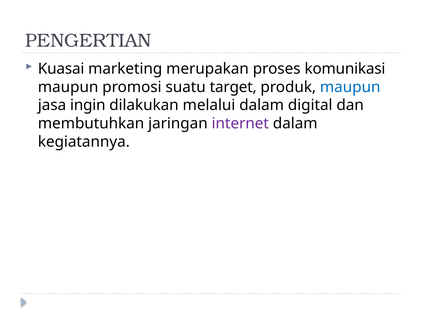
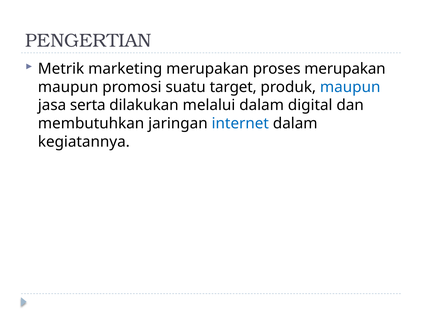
Kuasai: Kuasai -> Metrik
proses komunikasi: komunikasi -> merupakan
ingin: ingin -> serta
internet colour: purple -> blue
